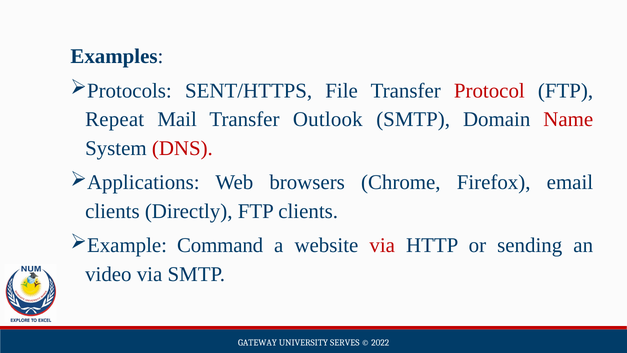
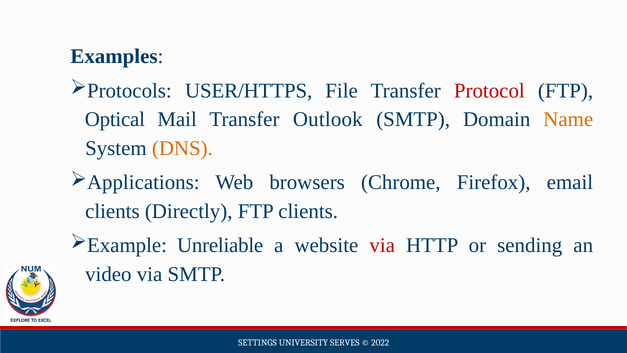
SENT/HTTPS: SENT/HTTPS -> USER/HTTPS
Repeat: Repeat -> Optical
Name colour: red -> orange
DNS colour: red -> orange
Command: Command -> Unreliable
GATEWAY: GATEWAY -> SETTINGS
